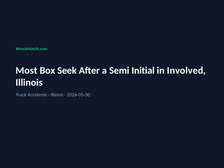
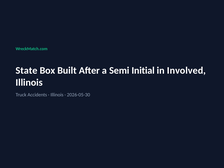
Most: Most -> State
Seek: Seek -> Built
